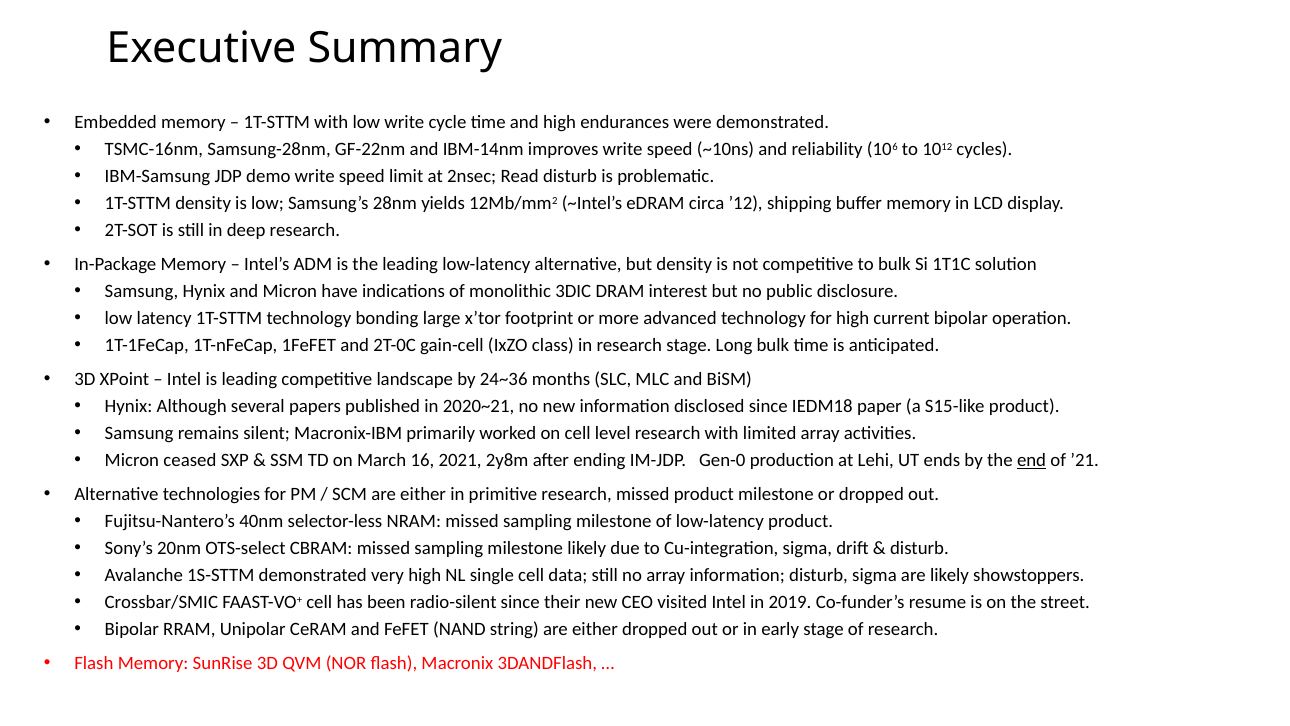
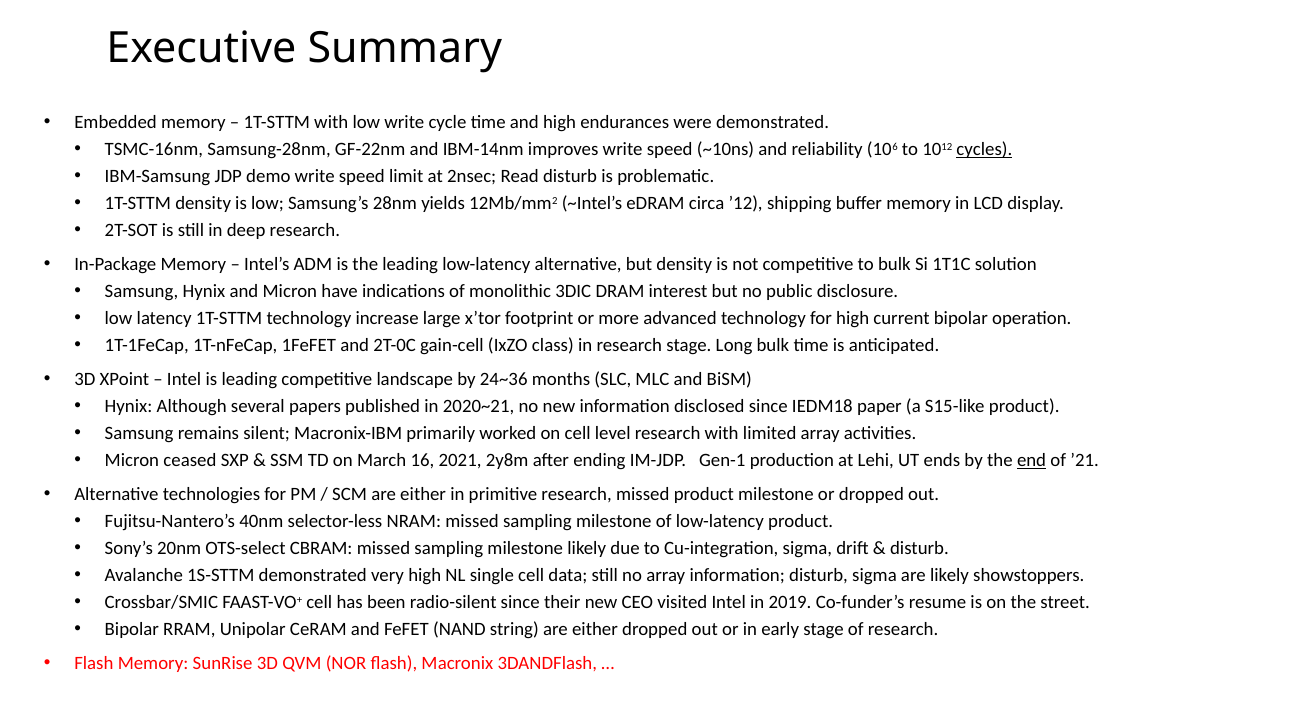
cycles underline: none -> present
bonding: bonding -> increase
Gen-0: Gen-0 -> Gen-1
